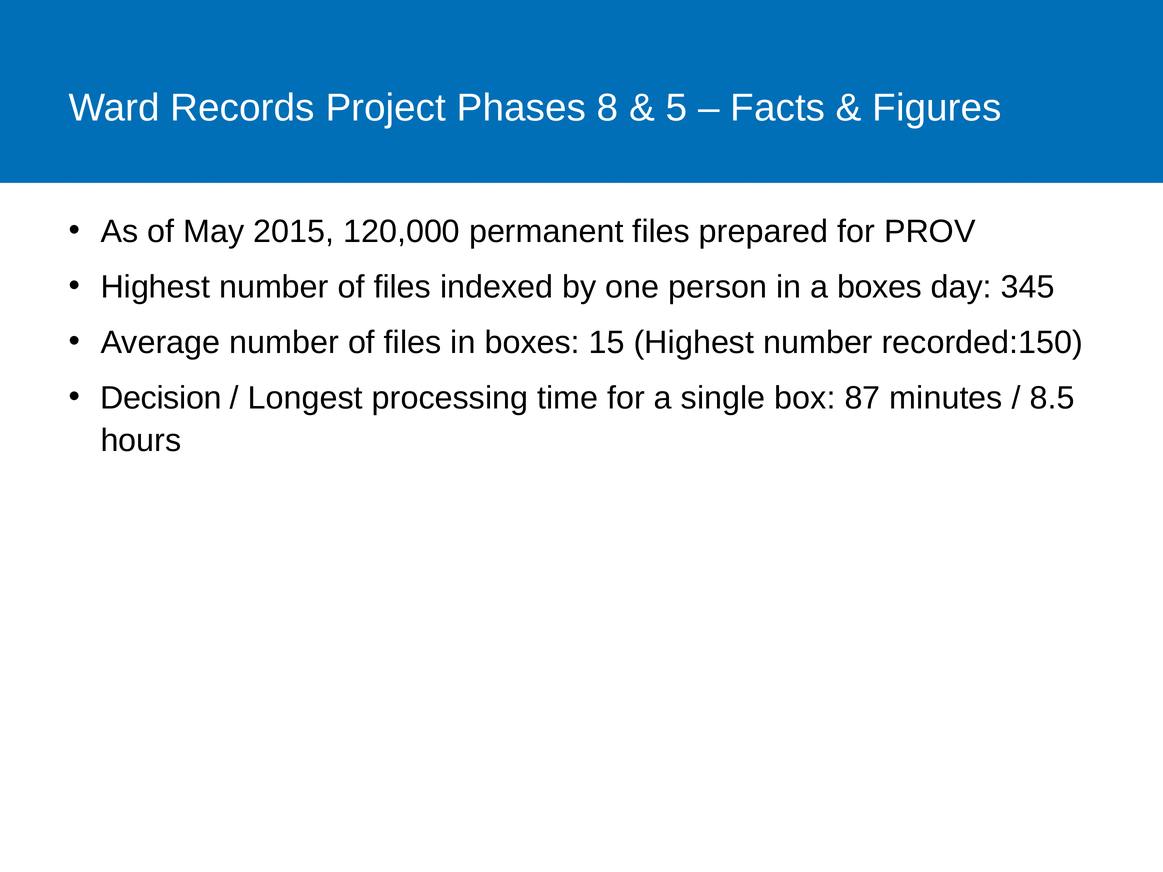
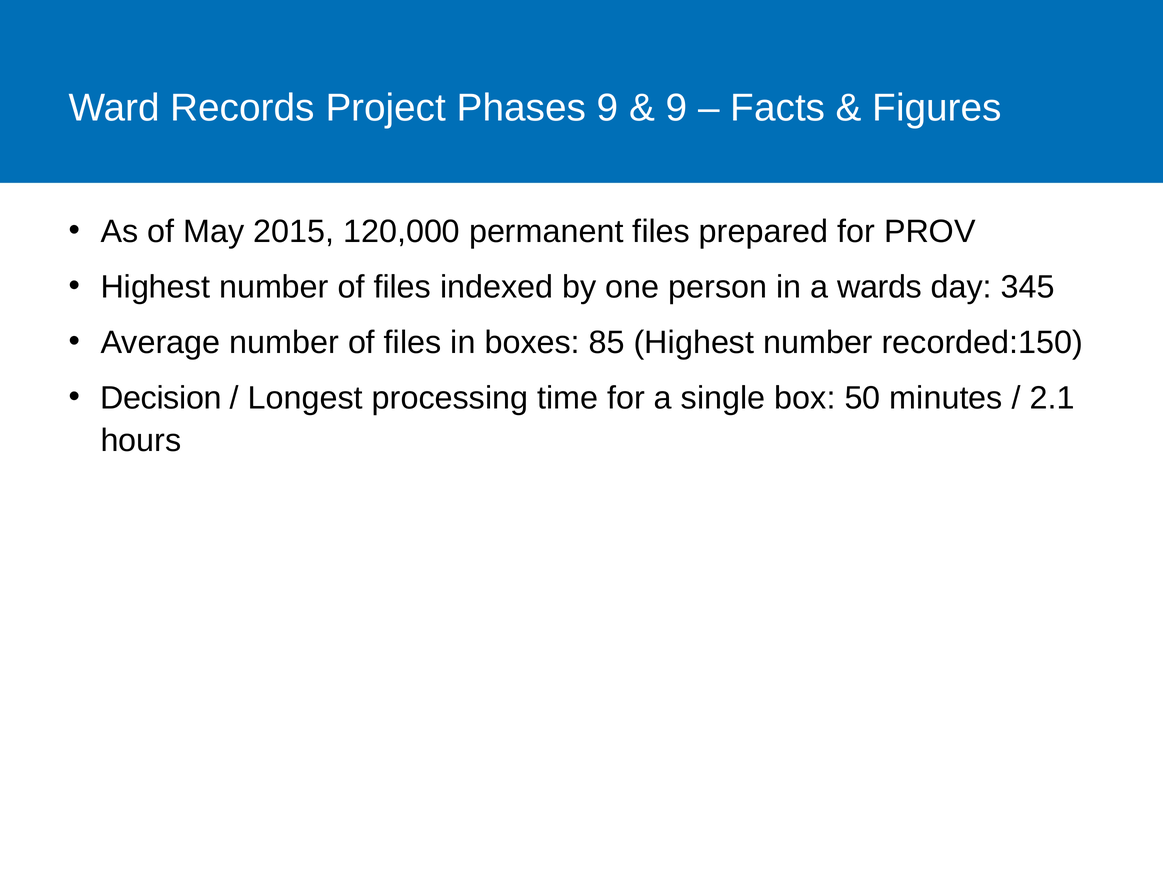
Phases 8: 8 -> 9
5 at (677, 108): 5 -> 9
a boxes: boxes -> wards
15: 15 -> 85
87: 87 -> 50
8.5: 8.5 -> 2.1
